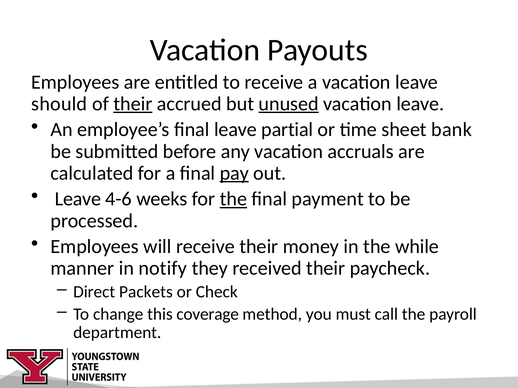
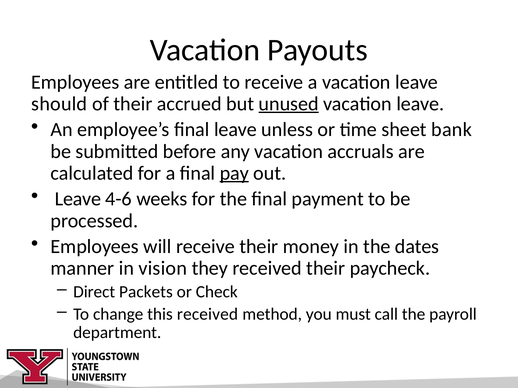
their at (133, 104) underline: present -> none
partial: partial -> unless
the at (233, 199) underline: present -> none
while: while -> dates
notify: notify -> vision
this coverage: coverage -> received
